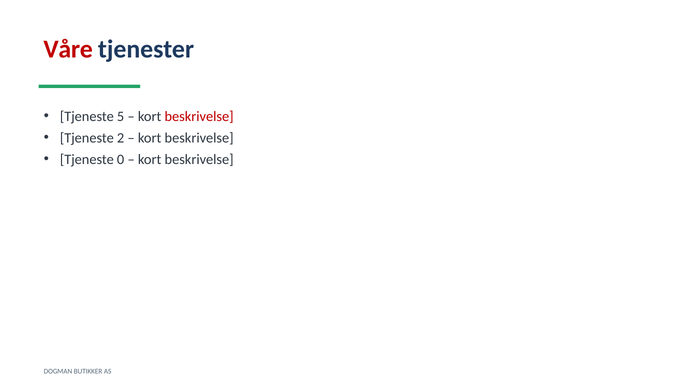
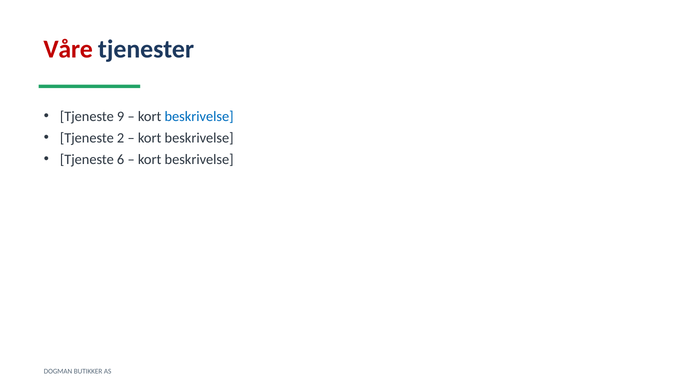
5: 5 -> 9
beskrivelse at (199, 117) colour: red -> blue
0: 0 -> 6
